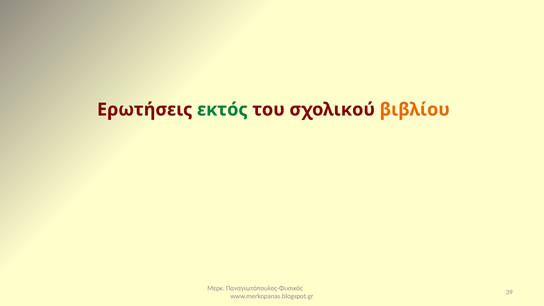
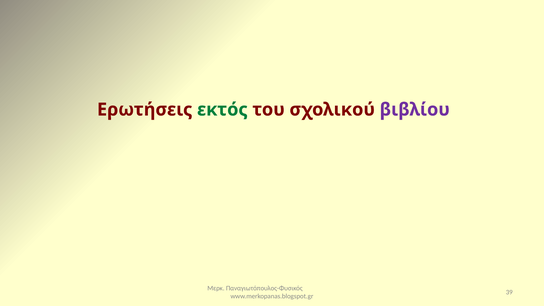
βιβλίου colour: orange -> purple
